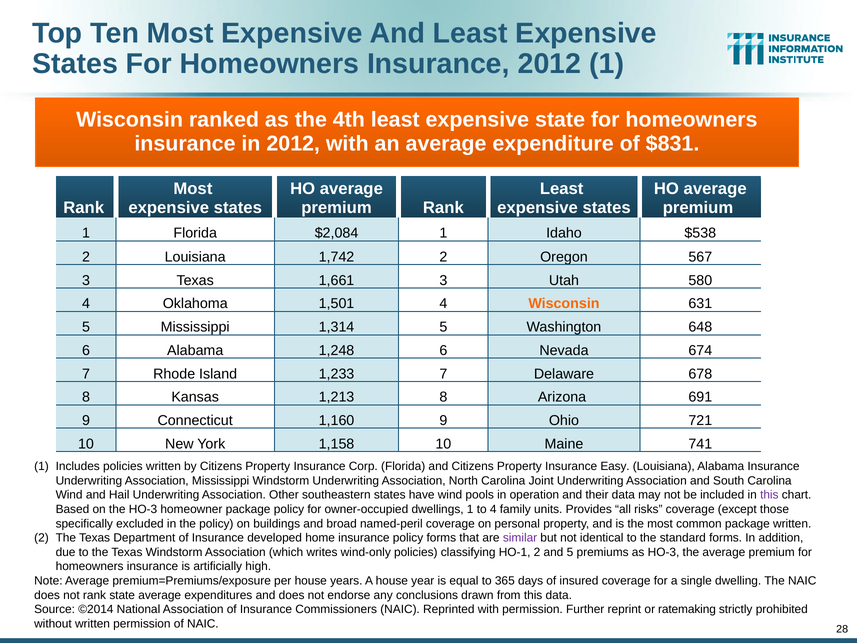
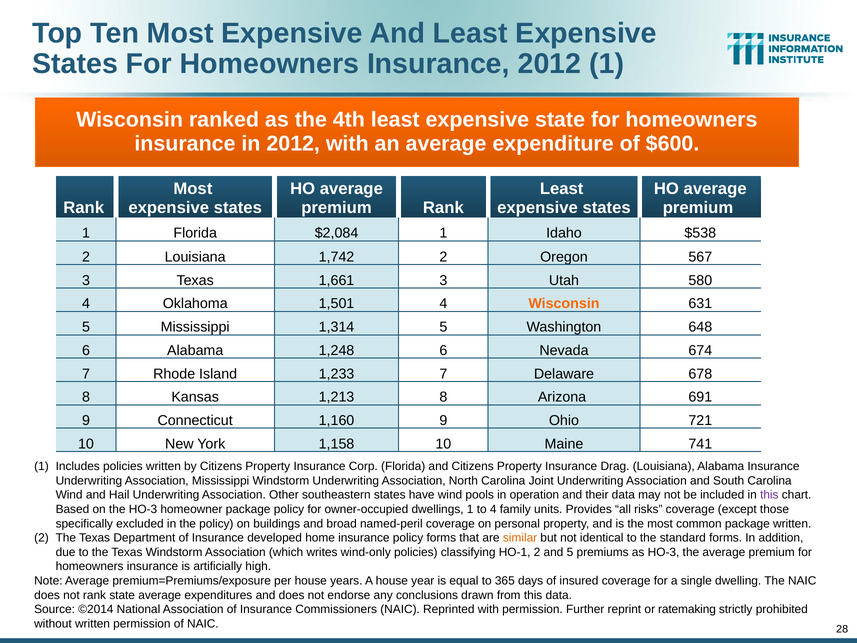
$831: $831 -> $600
Easy: Easy -> Drag
similar colour: purple -> orange
